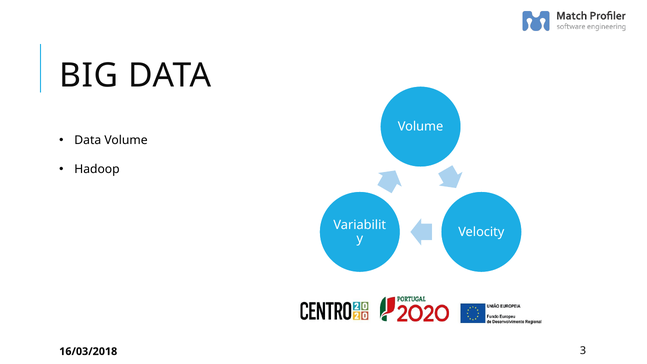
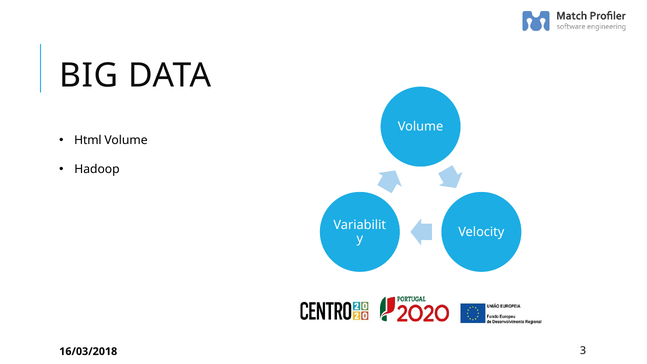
Data at (88, 140): Data -> Html
